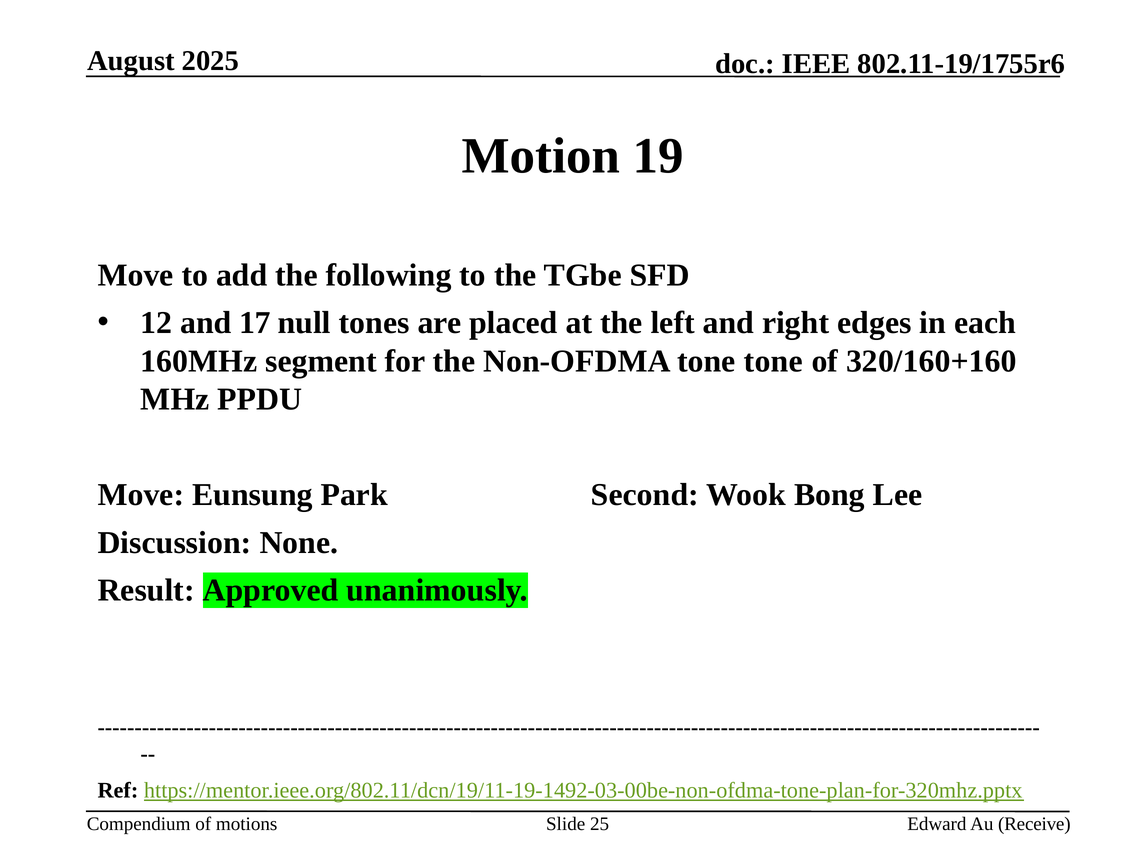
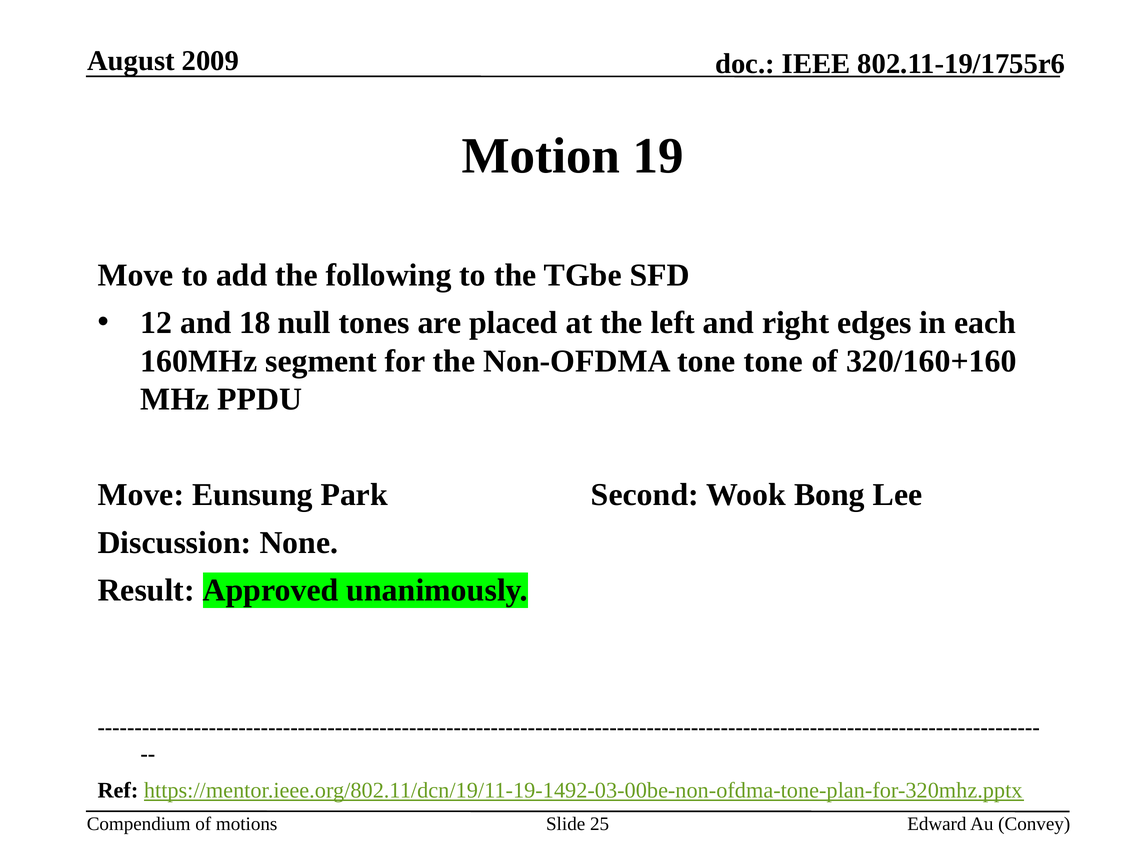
2025: 2025 -> 2009
17: 17 -> 18
Receive: Receive -> Convey
